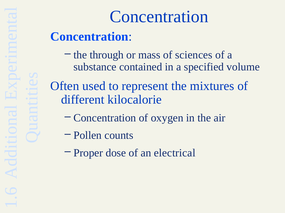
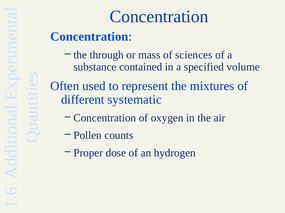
kilocalorie: kilocalorie -> systematic
electrical: electrical -> hydrogen
